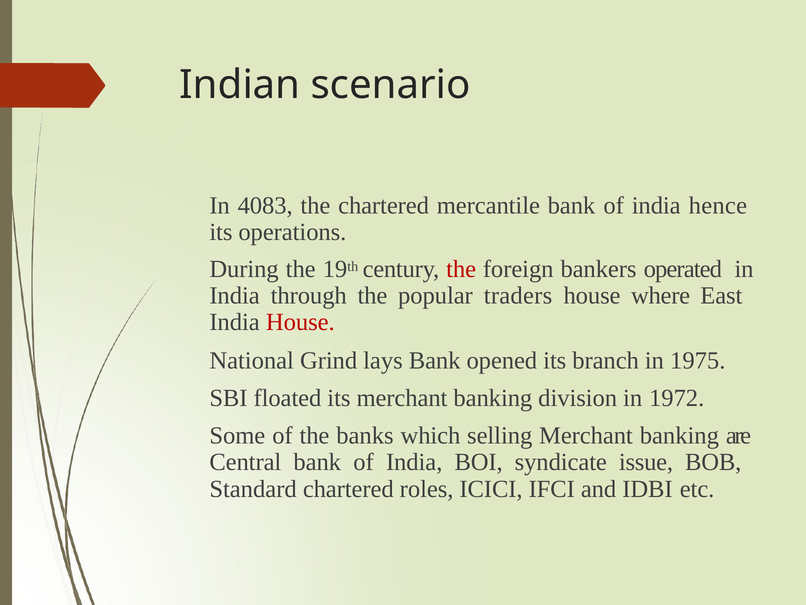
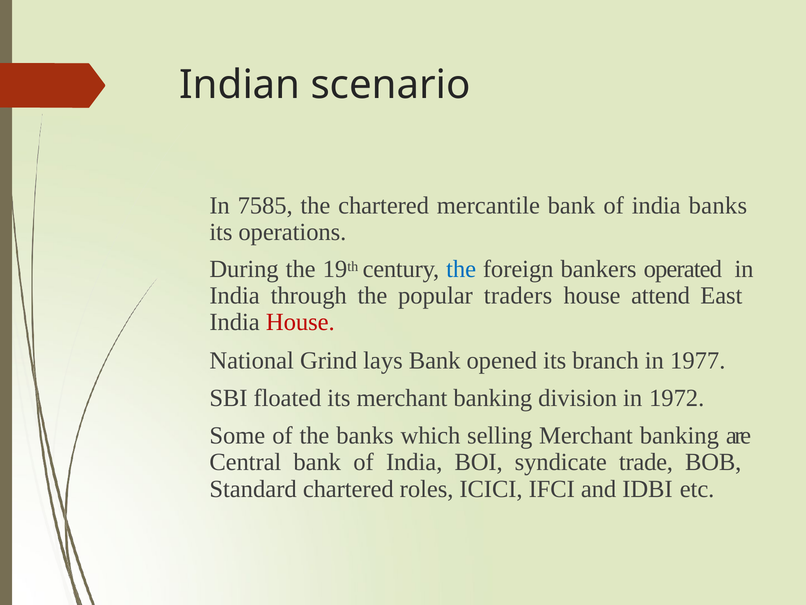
4083: 4083 -> 7585
india hence: hence -> banks
the at (461, 269) colour: red -> blue
where: where -> attend
1975: 1975 -> 1977
issue: issue -> trade
